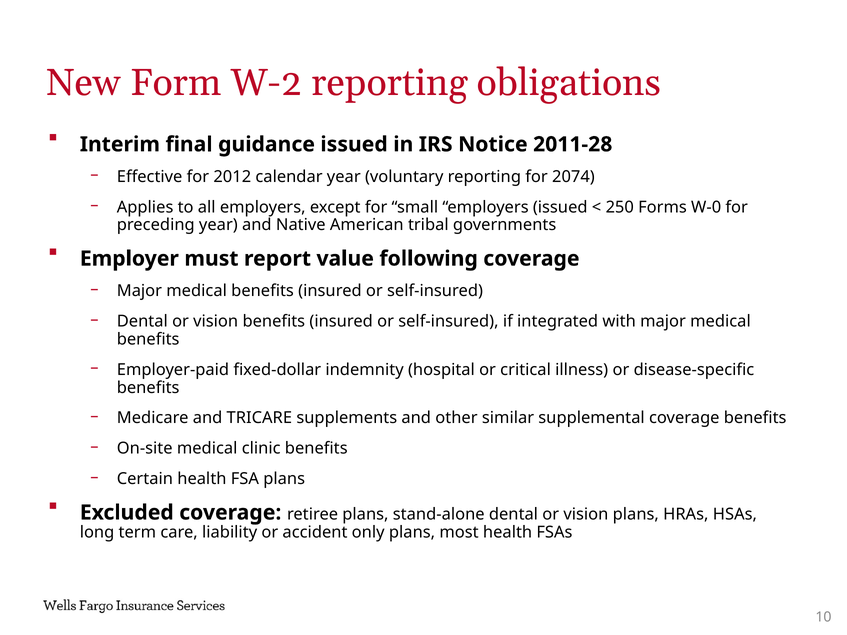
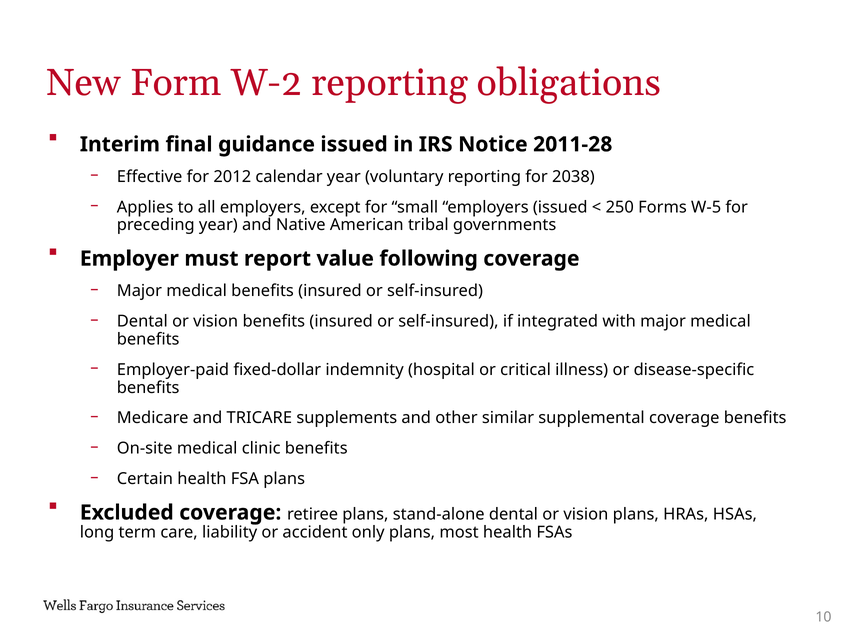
2074: 2074 -> 2038
W-0: W-0 -> W-5
